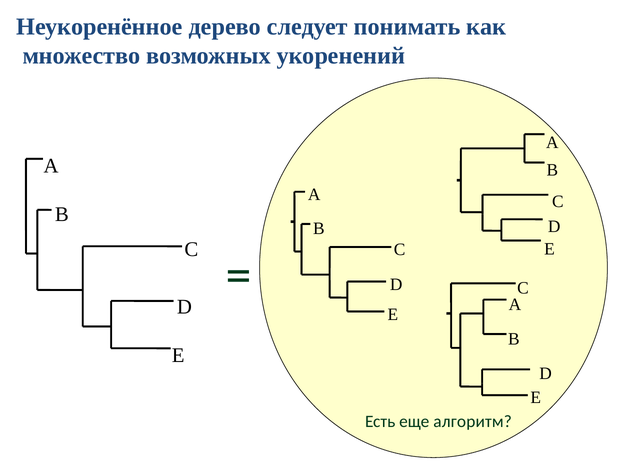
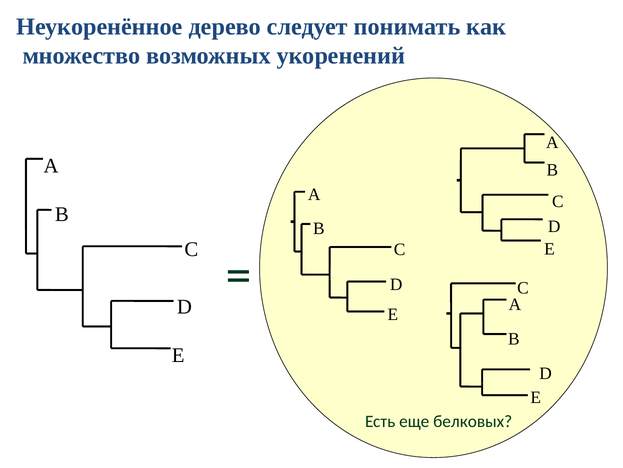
алгоритм: алгоритм -> белковых
